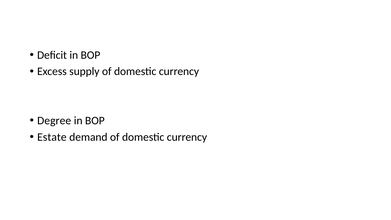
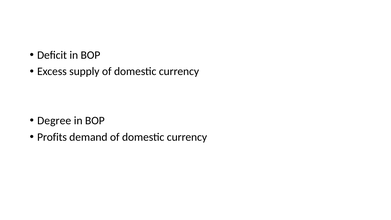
Estate: Estate -> Profits
